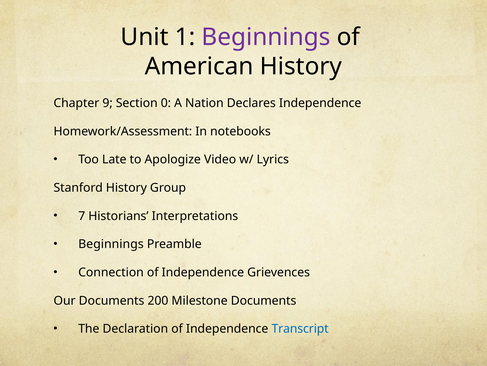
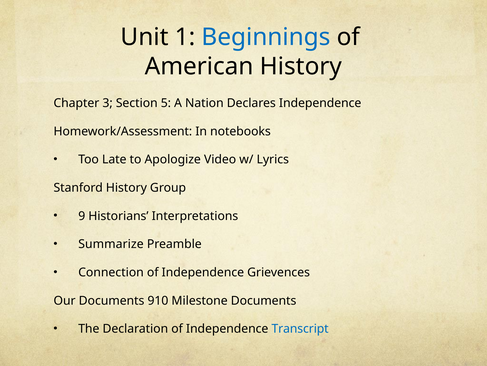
Beginnings at (266, 37) colour: purple -> blue
9: 9 -> 3
0: 0 -> 5
7: 7 -> 9
Beginnings at (111, 244): Beginnings -> Summarize
200: 200 -> 910
